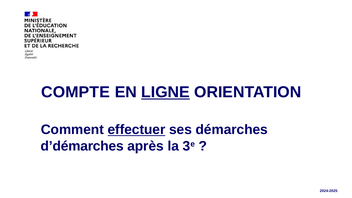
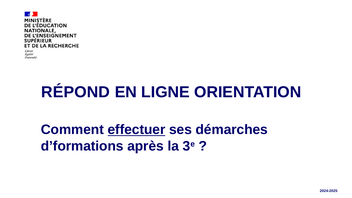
COMPTE: COMPTE -> RÉPOND
LIGNE underline: present -> none
d’démarches: d’démarches -> d’formations
